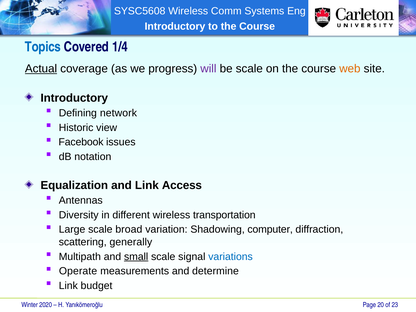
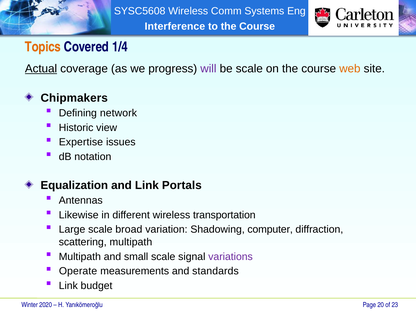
Introductory at (175, 26): Introductory -> Interference
Topics colour: blue -> orange
Introductory at (74, 98): Introductory -> Chipmakers
Facebook: Facebook -> Expertise
Access: Access -> Portals
Diversity: Diversity -> Likewise
scattering generally: generally -> multipath
small underline: present -> none
variations colour: blue -> purple
determine: determine -> standards
